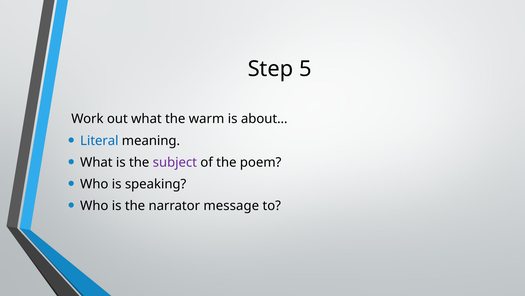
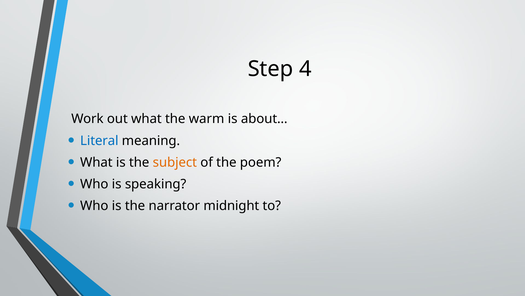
5: 5 -> 4
subject colour: purple -> orange
message: message -> midnight
